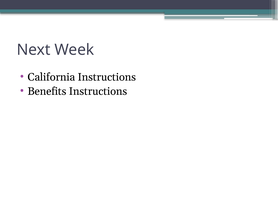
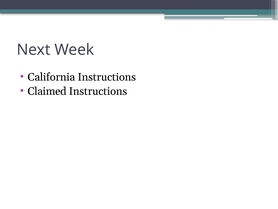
Benefits: Benefits -> Claimed
